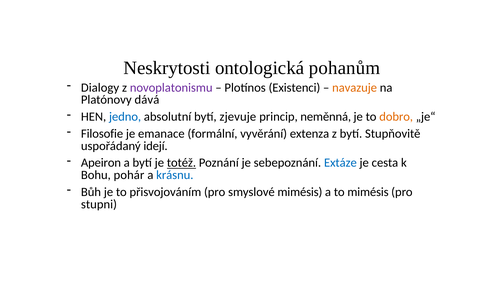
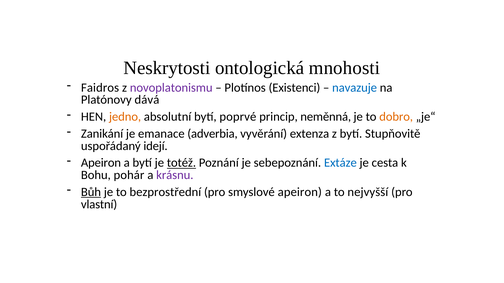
pohanům: pohanům -> mnohosti
Dialogy: Dialogy -> Faidros
navazuje colour: orange -> blue
jedno colour: blue -> orange
zjevuje: zjevuje -> poprvé
Filosofie: Filosofie -> Zanikání
formální: formální -> adverbia
krásnu colour: blue -> purple
Bůh underline: none -> present
přisvojováním: přisvojováním -> bezprostřední
smyslové mimésis: mimésis -> apeiron
to mimésis: mimésis -> nejvyšší
stupni: stupni -> vlastní
